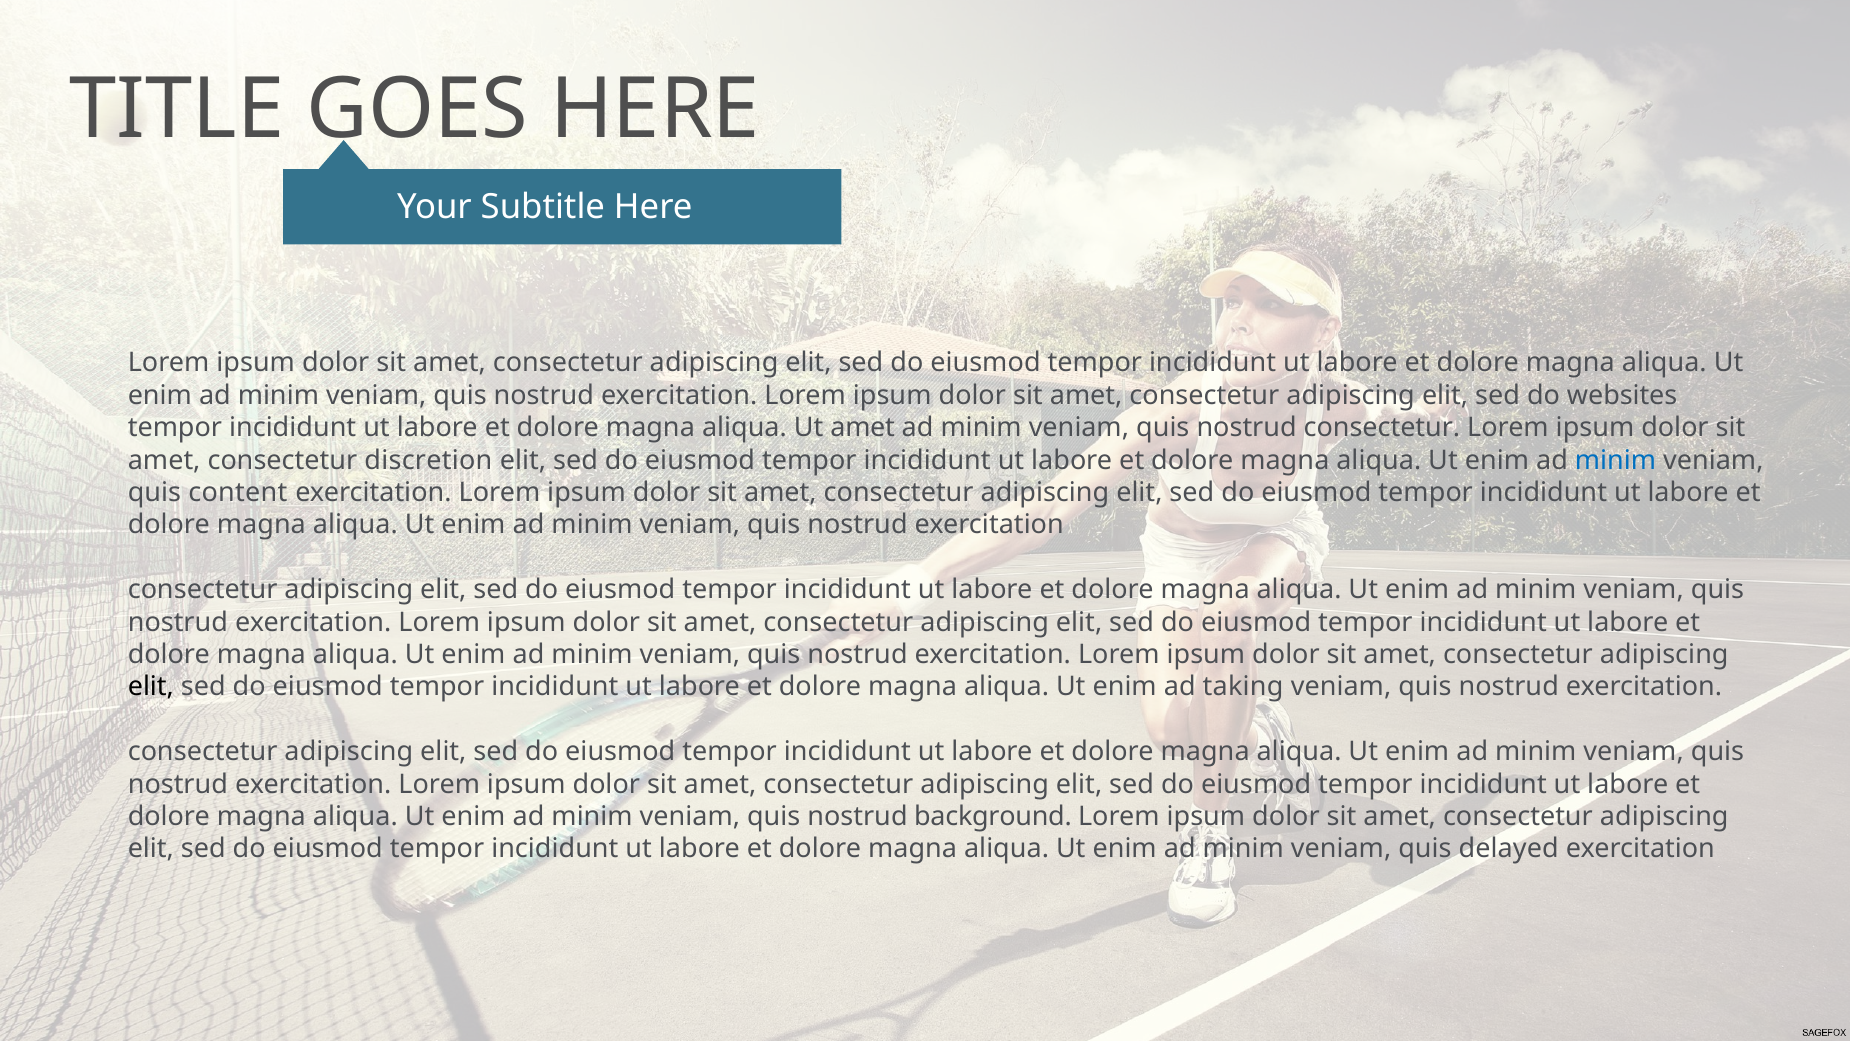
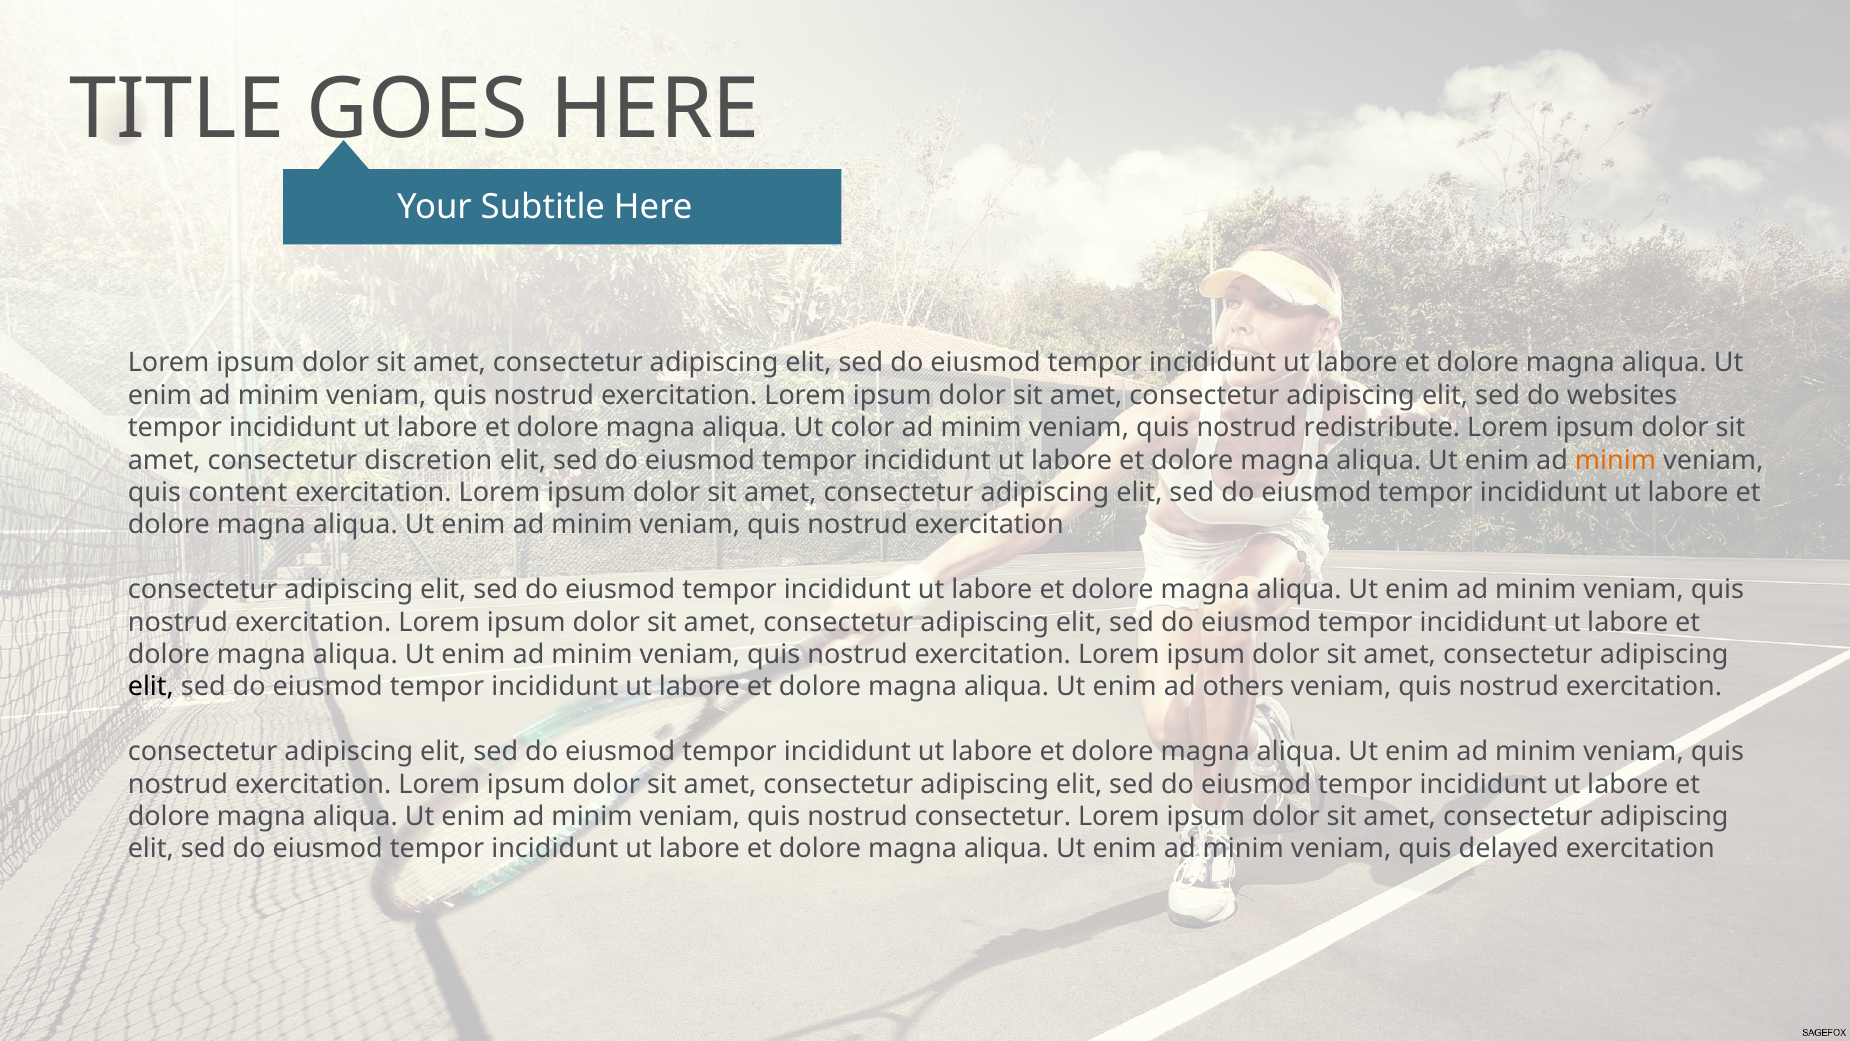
Ut amet: amet -> color
nostrud consectetur: consectetur -> redistribute
minim at (1615, 460) colour: blue -> orange
taking: taking -> others
nostrud background: background -> consectetur
